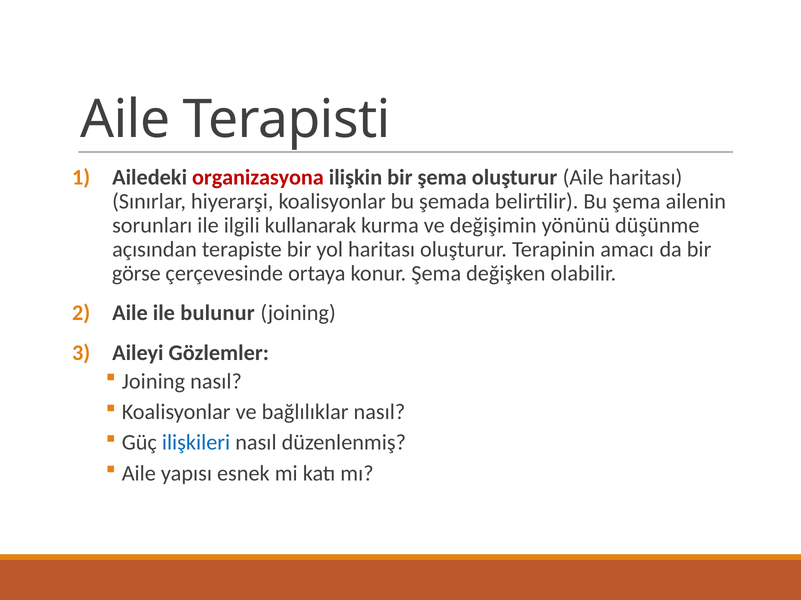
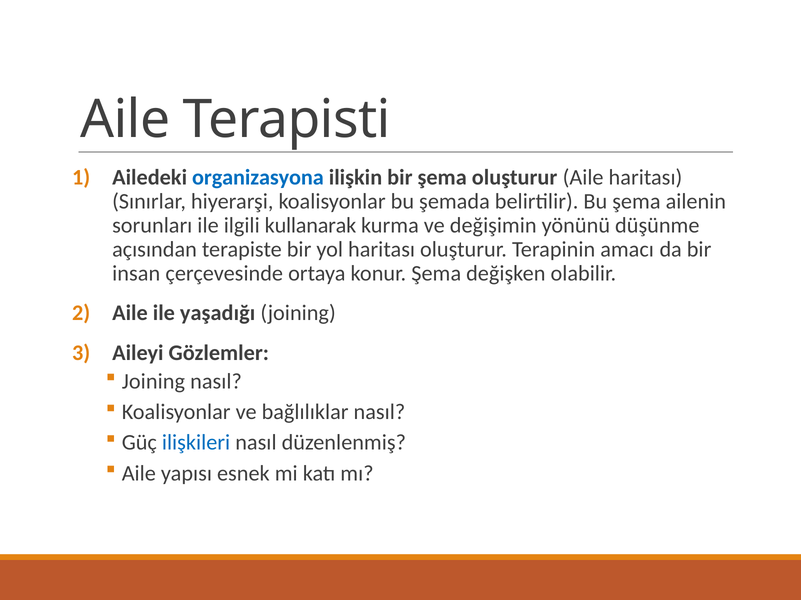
organizasyona colour: red -> blue
görse: görse -> insan
bulunur: bulunur -> yaşadığı
